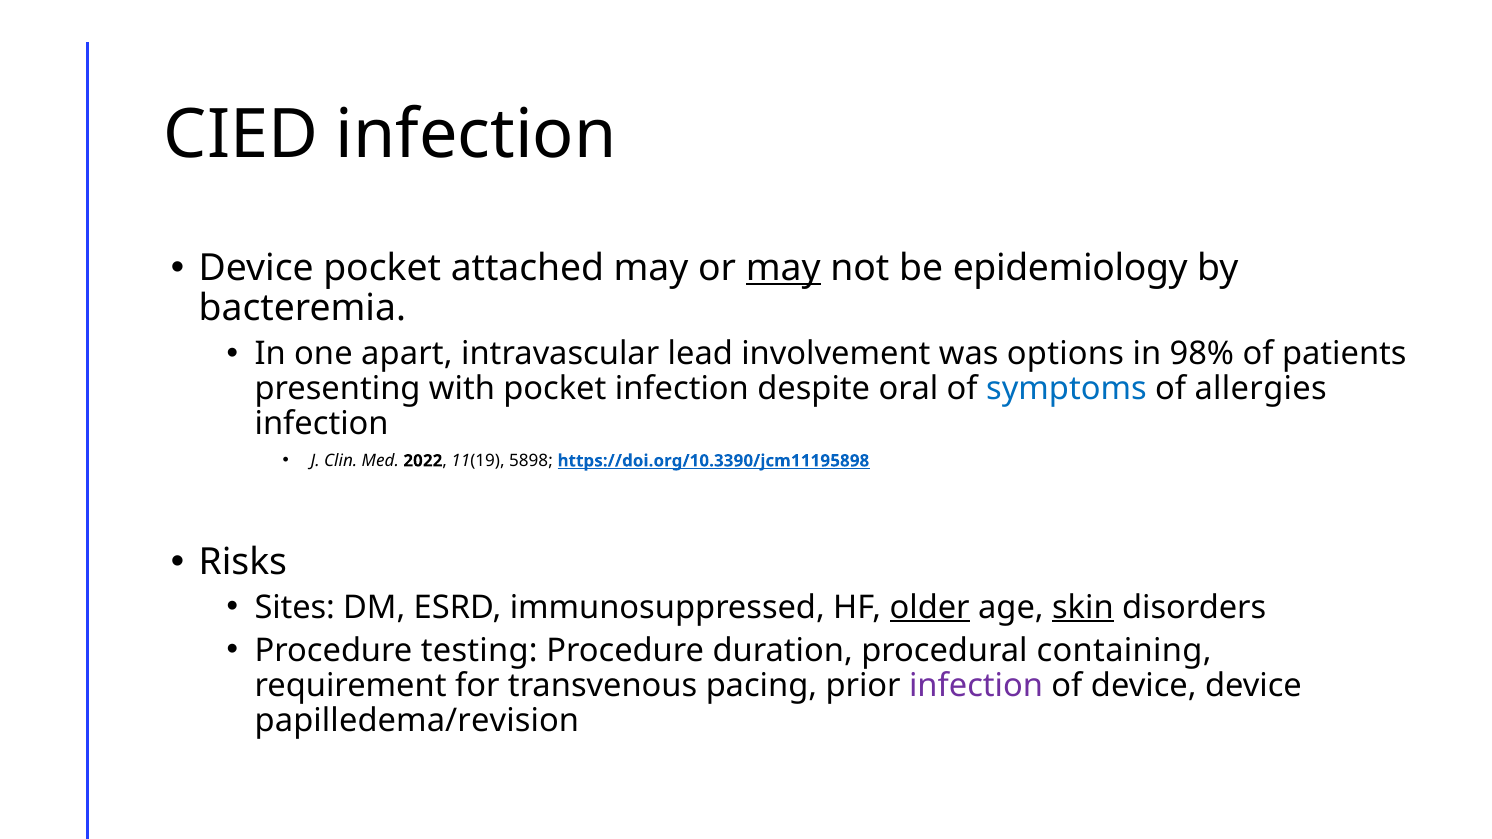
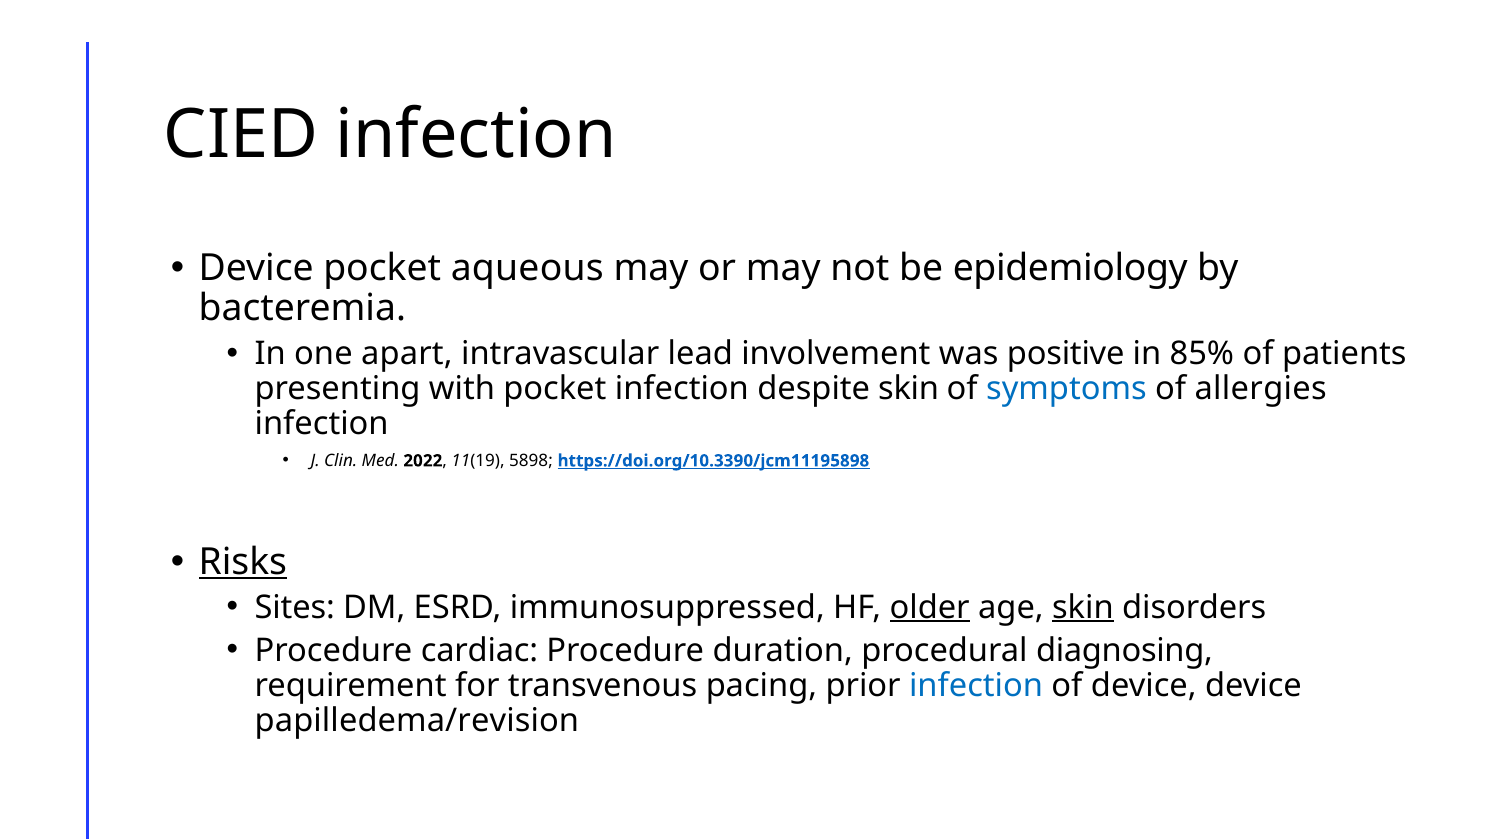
attached: attached -> aqueous
may at (783, 268) underline: present -> none
options: options -> positive
98%: 98% -> 85%
despite oral: oral -> skin
Risks underline: none -> present
testing: testing -> cardiac
containing: containing -> diagnosing
infection at (976, 686) colour: purple -> blue
